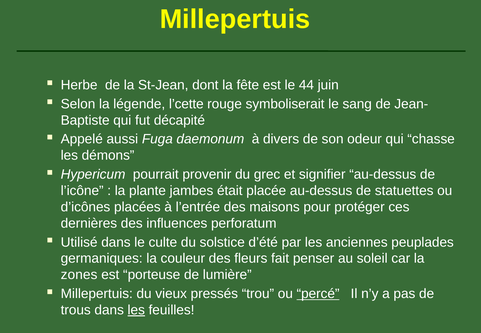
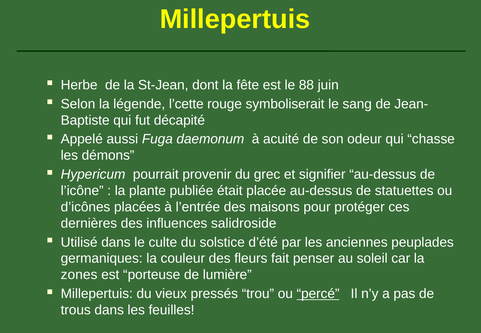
44: 44 -> 88
divers: divers -> acuité
jambes: jambes -> publiée
perforatum: perforatum -> salidroside
les at (136, 310) underline: present -> none
